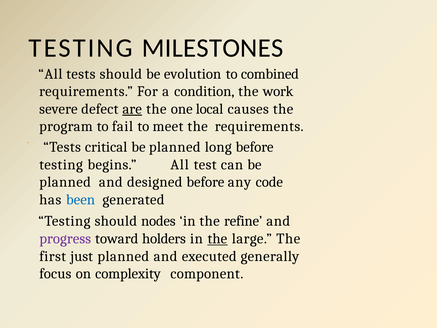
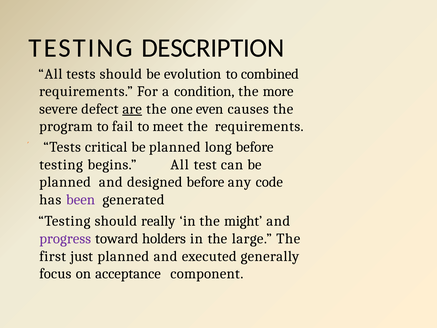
MILESTONES: MILESTONES -> DESCRIPTION
work: work -> more
local: local -> even
been colour: blue -> purple
nodes: nodes -> really
refine: refine -> might
the at (217, 239) underline: present -> none
complexity: complexity -> acceptance
